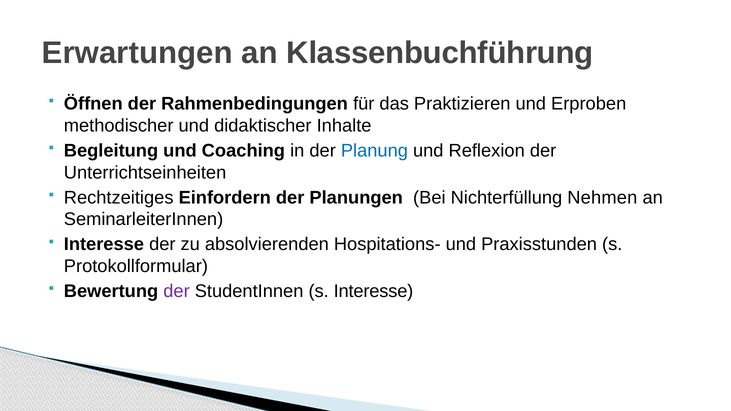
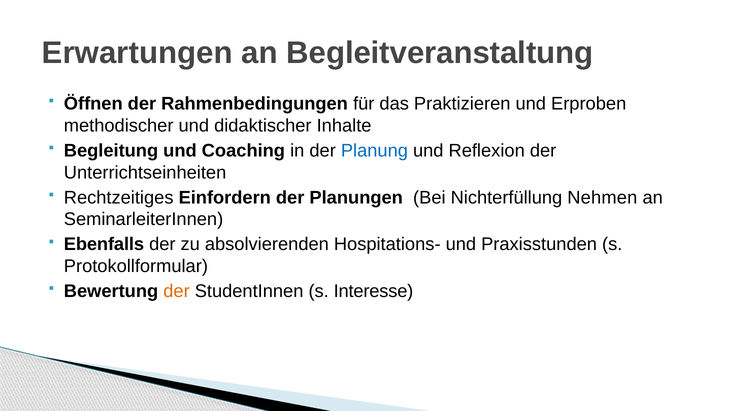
Klassenbuchführung: Klassenbuchführung -> Begleitveranstaltung
Interesse at (104, 244): Interesse -> Ebenfalls
der at (177, 291) colour: purple -> orange
